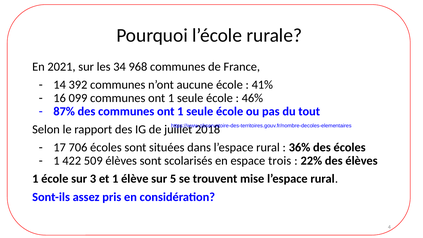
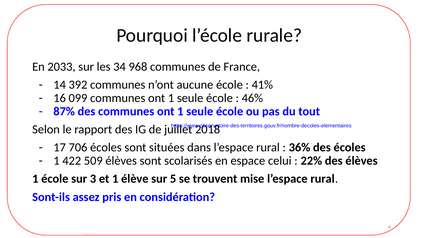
2021: 2021 -> 2033
trois: trois -> celui
